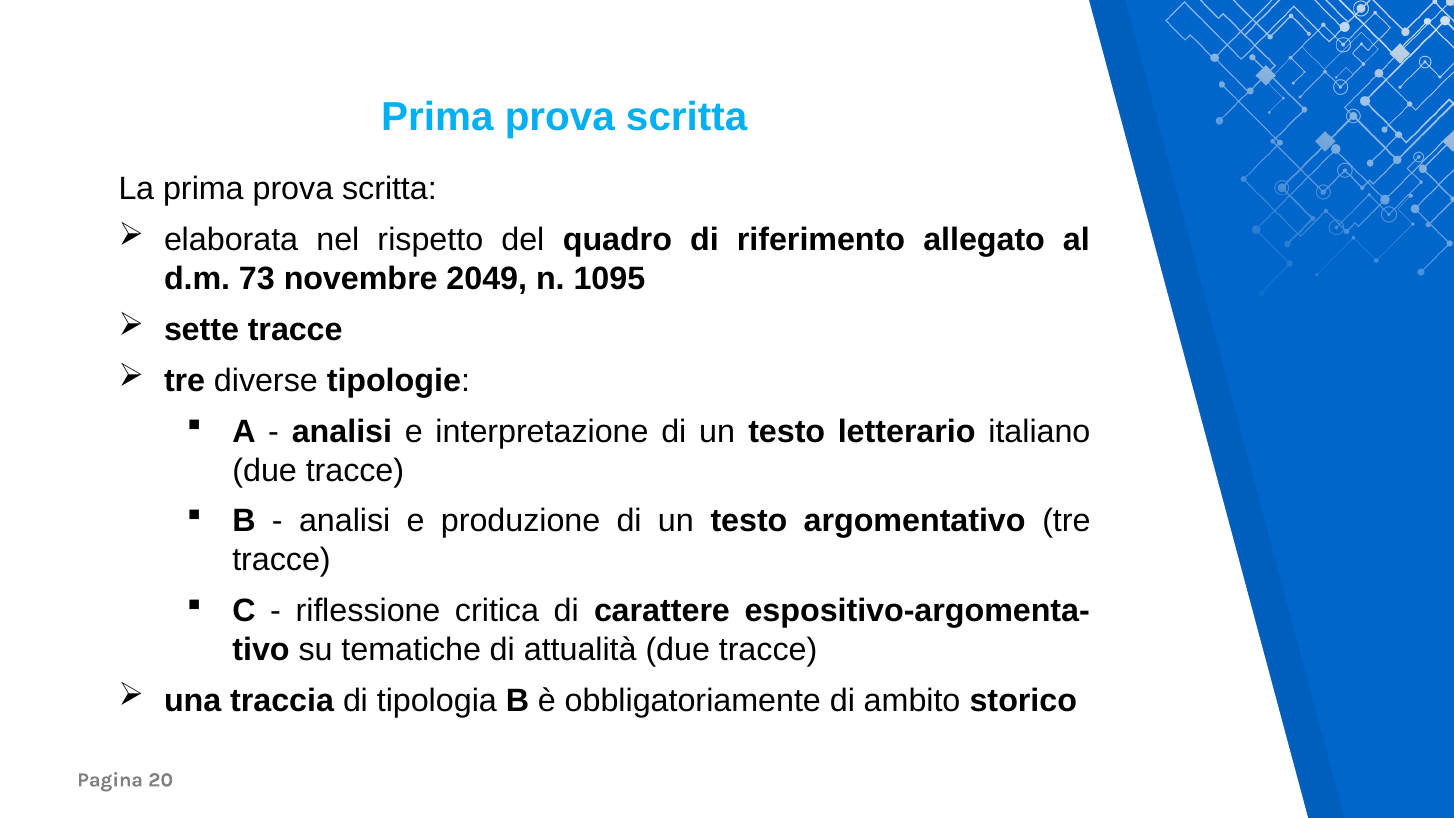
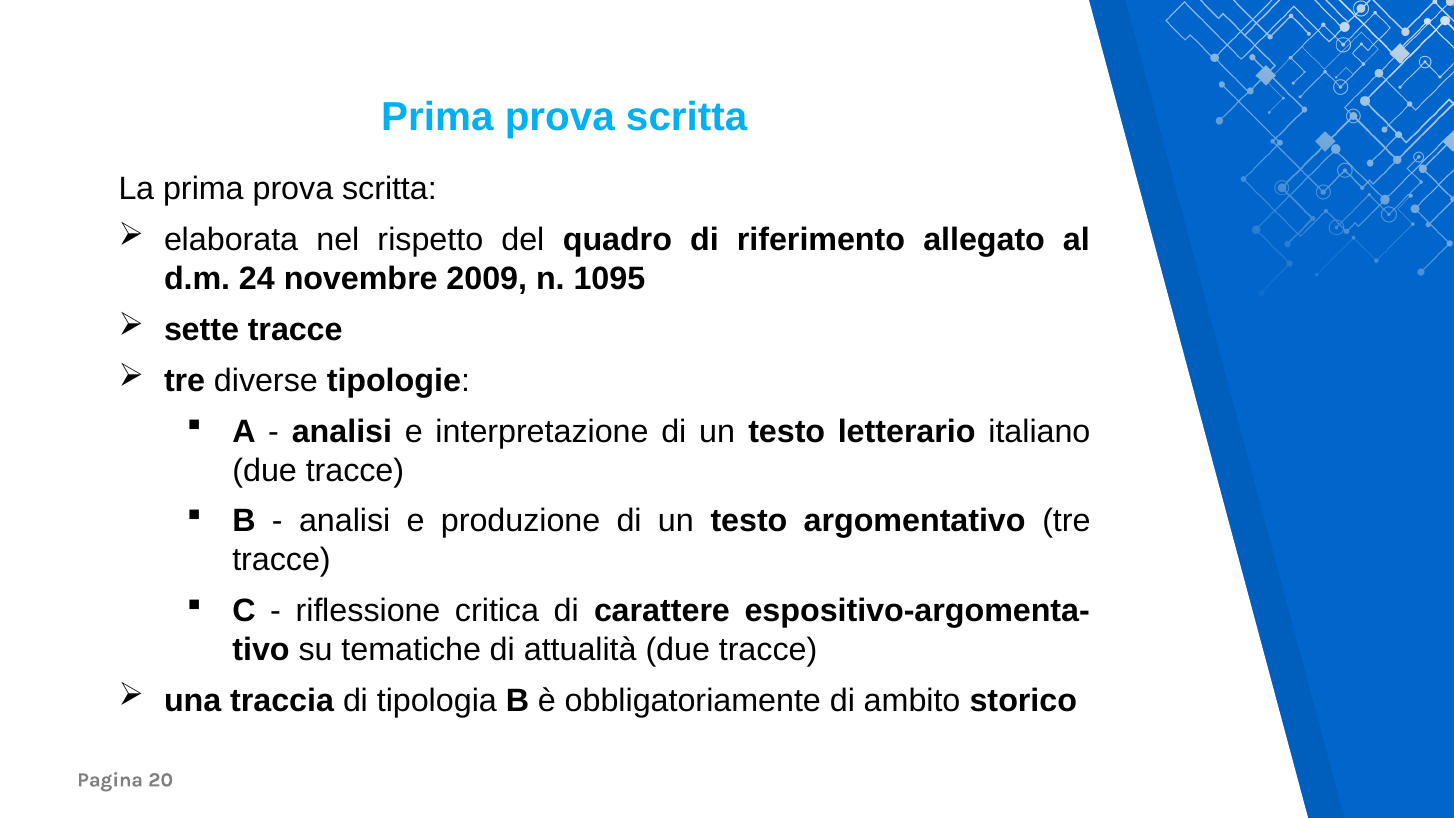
73: 73 -> 24
2049: 2049 -> 2009
